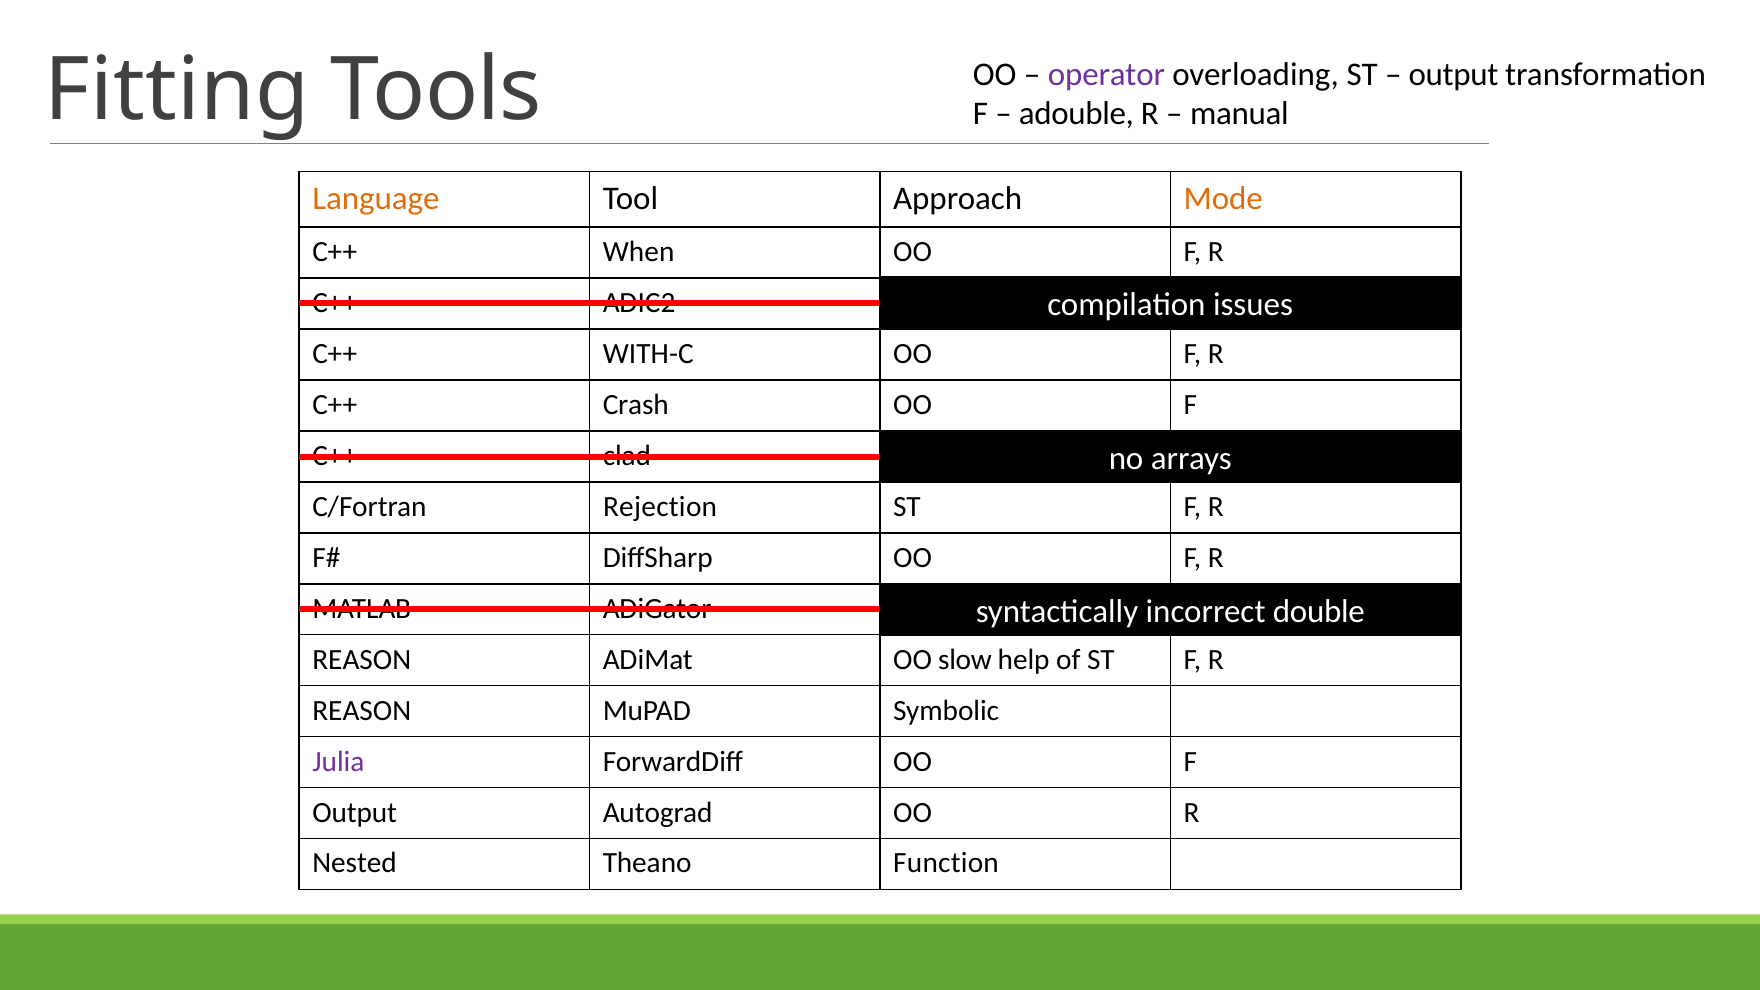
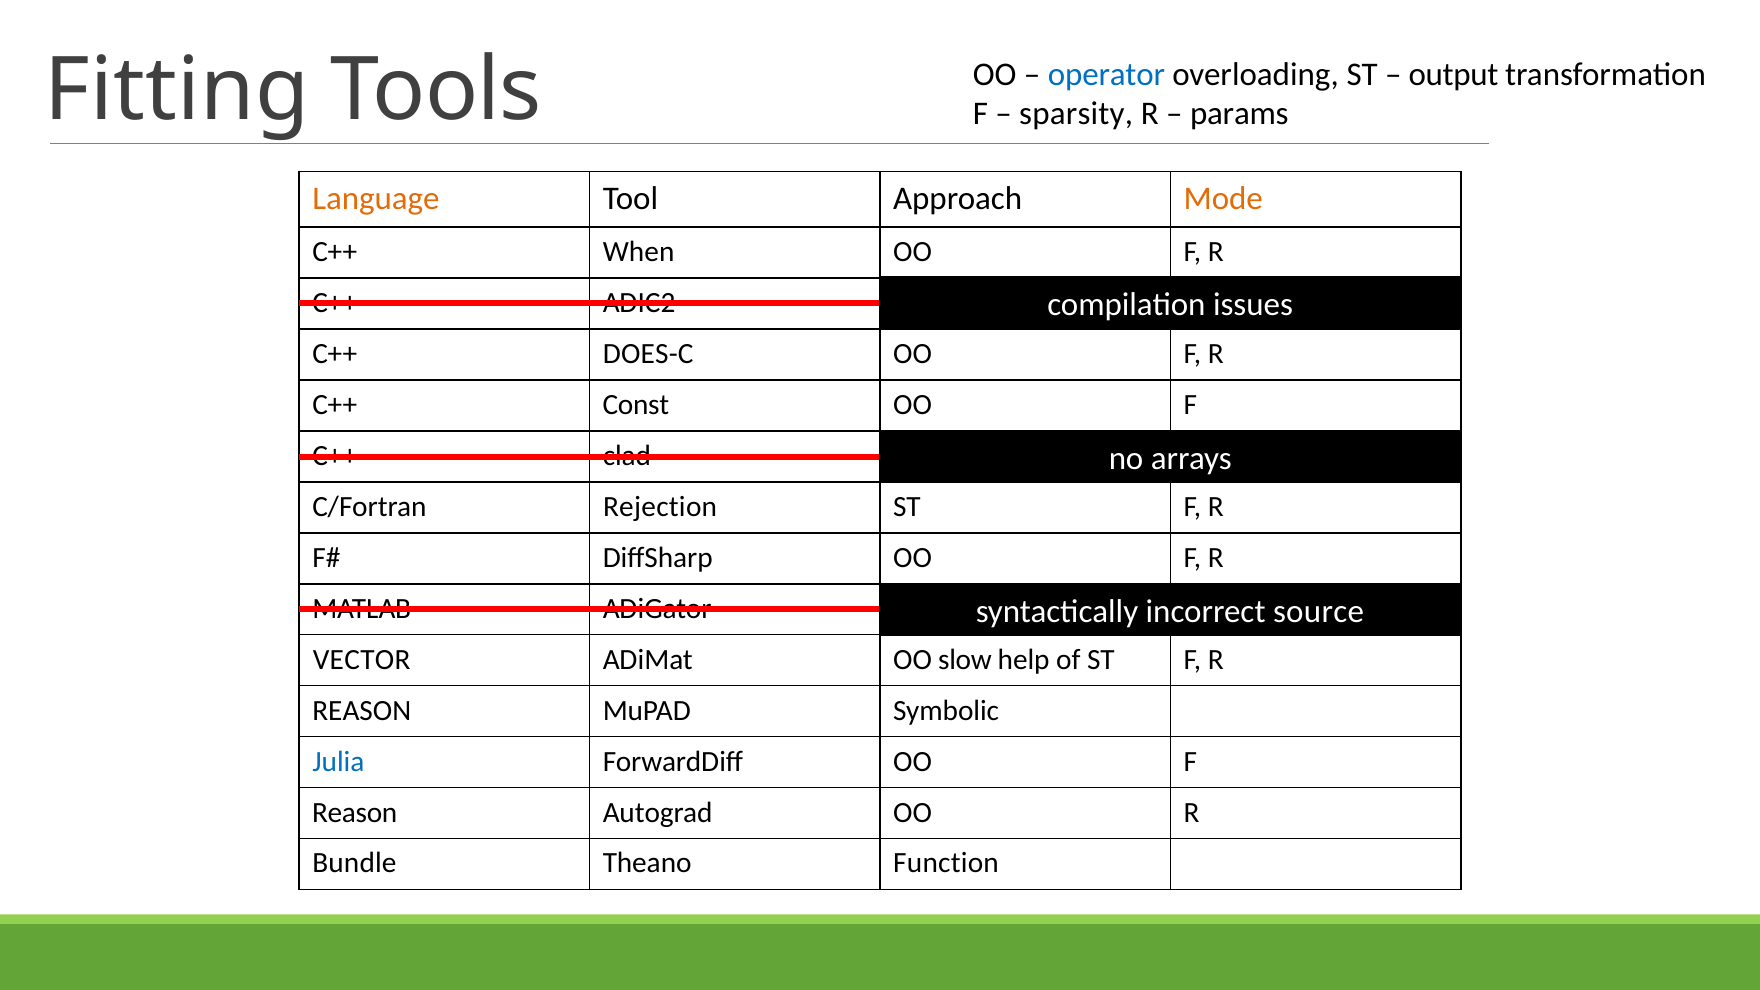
operator colour: purple -> blue
adouble: adouble -> sparsity
manual: manual -> params
WITH-C: WITH-C -> DOES-C
Crash: Crash -> Const
double: double -> source
REASON at (362, 660): REASON -> VECTOR
Julia colour: purple -> blue
Output at (355, 812): Output -> Reason
Nested: Nested -> Bundle
